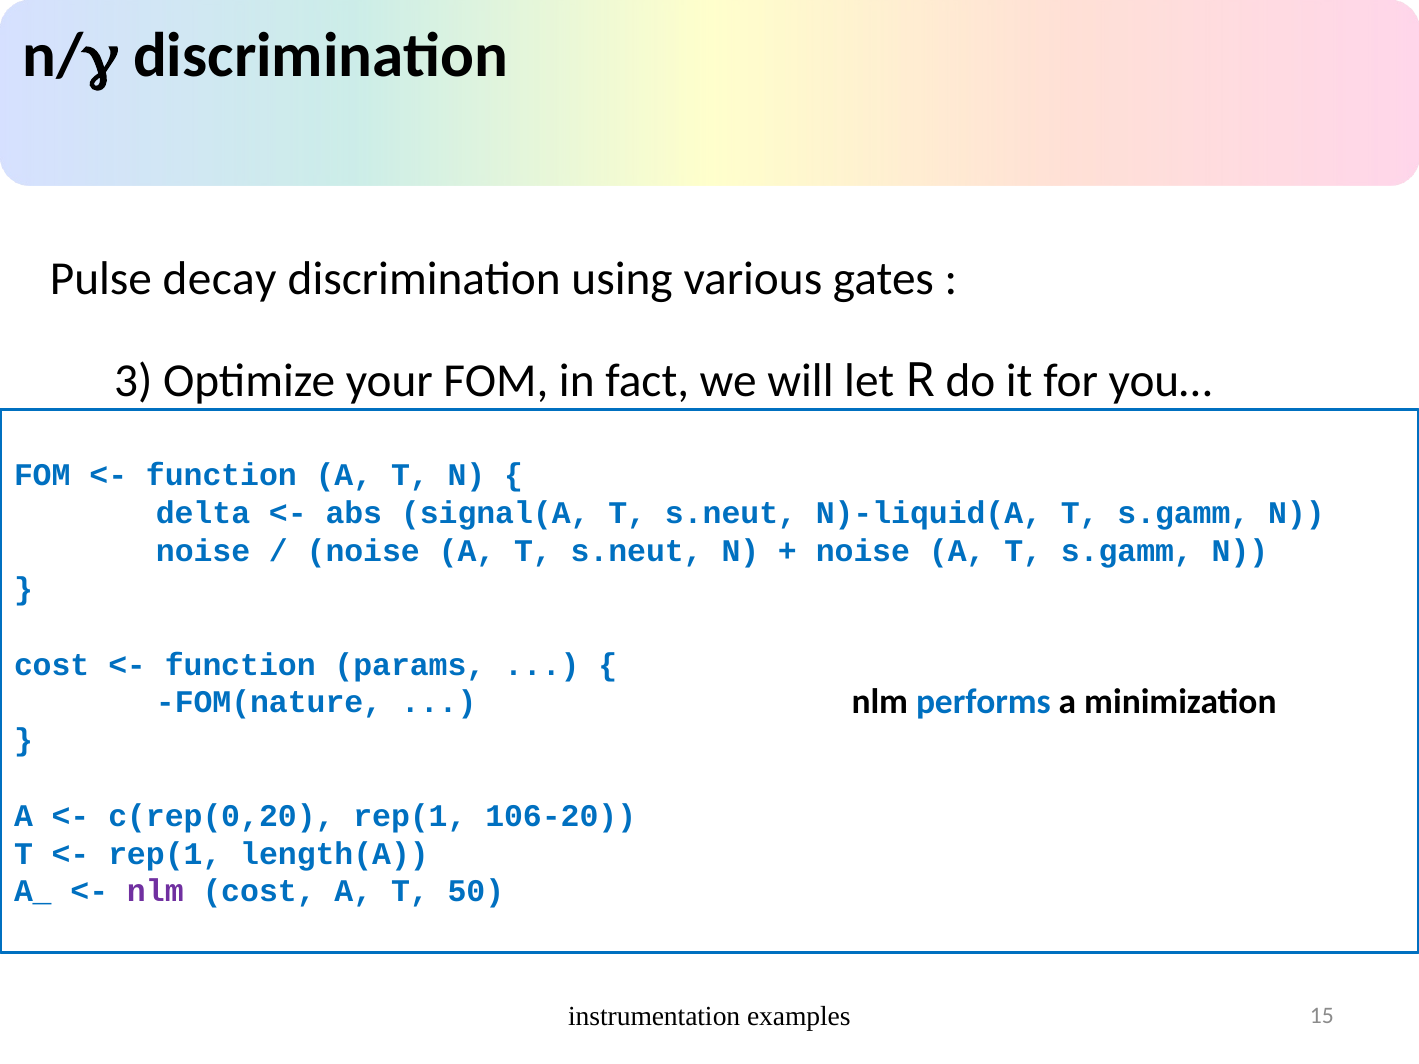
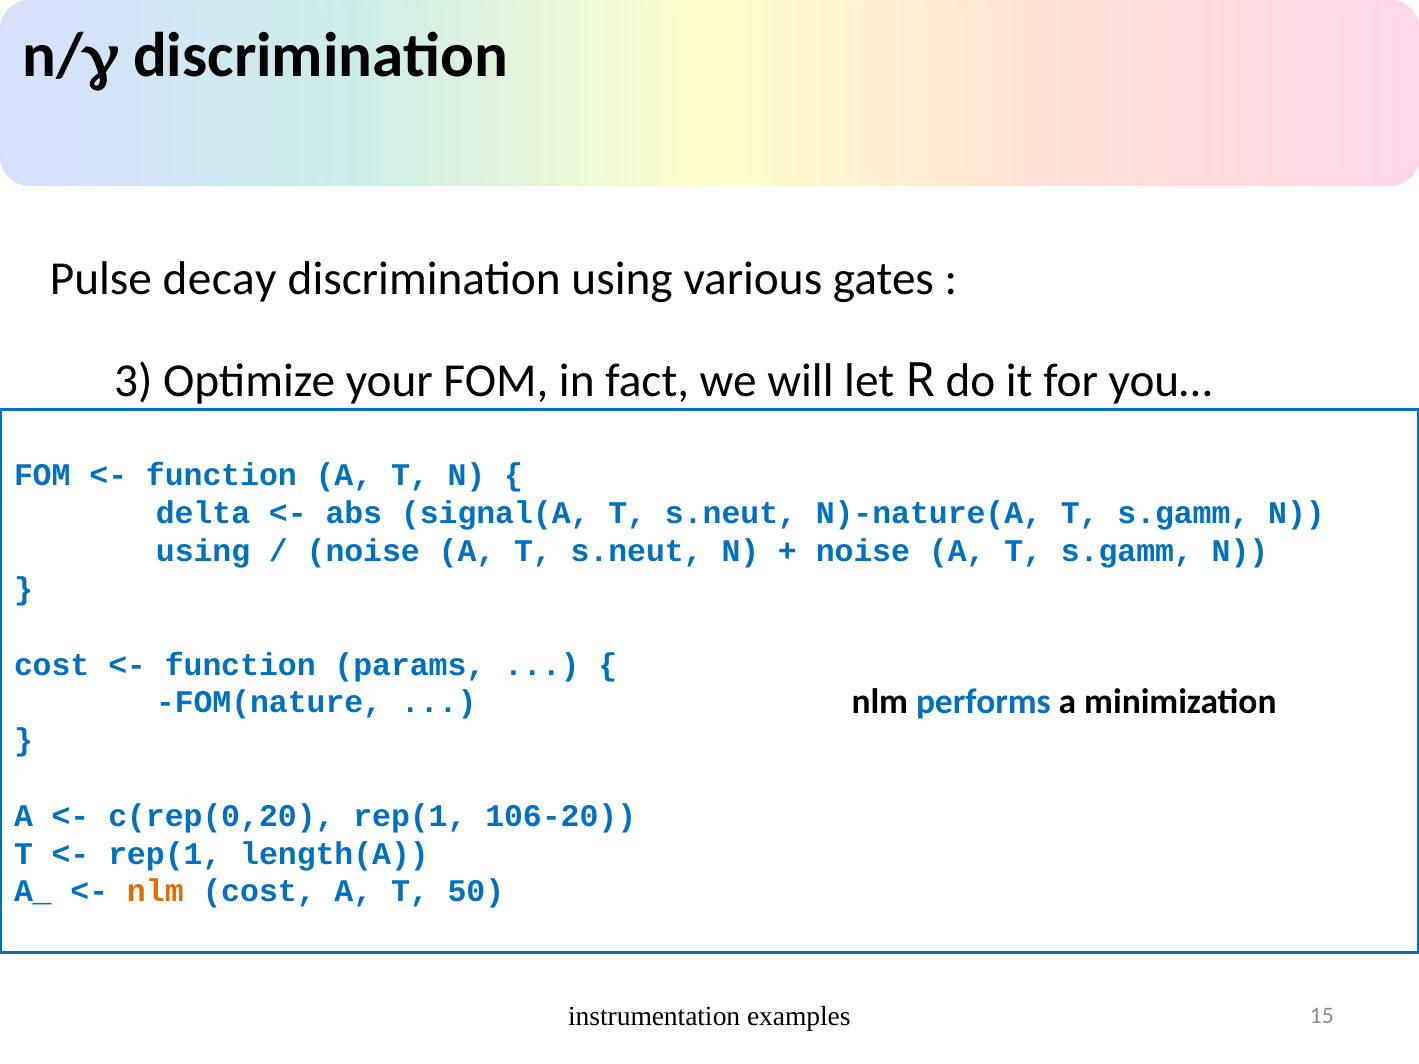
N)-liquid(A: N)-liquid(A -> N)-nature(A
noise at (203, 551): noise -> using
nlm at (155, 892) colour: purple -> orange
